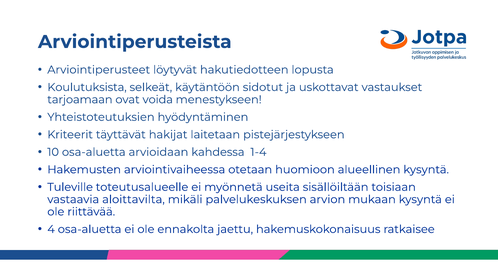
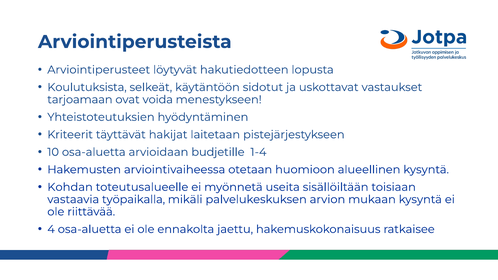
kahdessa: kahdessa -> budjetille
Tuleville: Tuleville -> Kohdan
aloittavilta: aloittavilta -> työpaikalla
